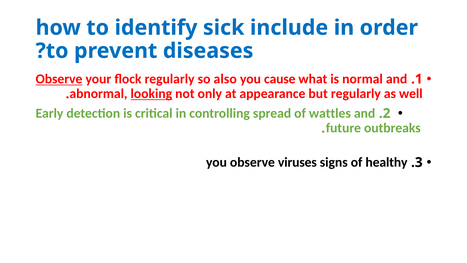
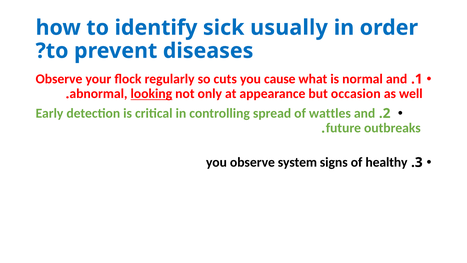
include: include -> usually
Observe at (59, 79) underline: present -> none
also: also -> cuts
but regularly: regularly -> occasion
viruses: viruses -> system
